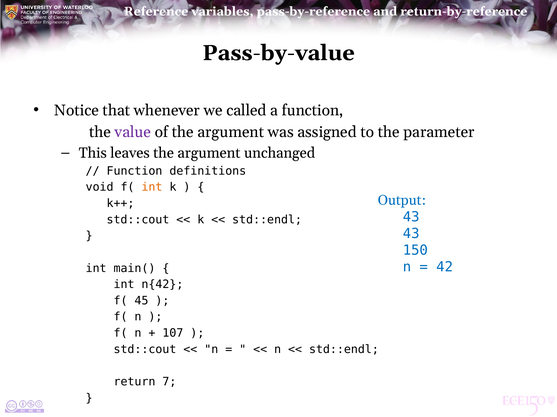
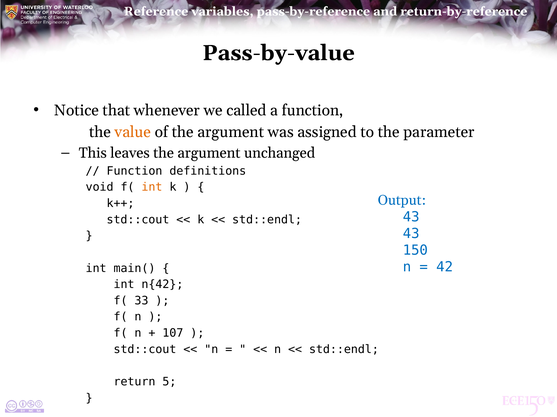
value colour: purple -> orange
45: 45 -> 33
return 7: 7 -> 5
